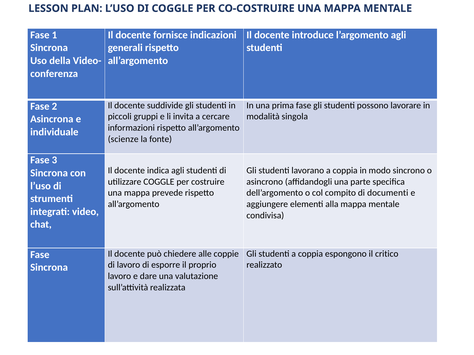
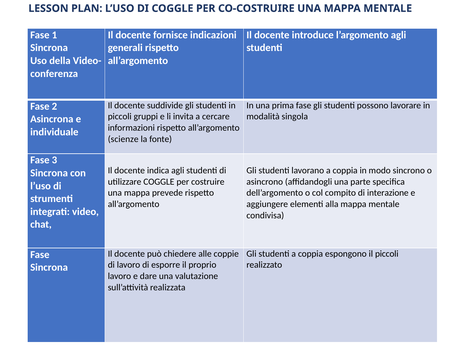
documenti: documenti -> interazione
il critico: critico -> piccoli
